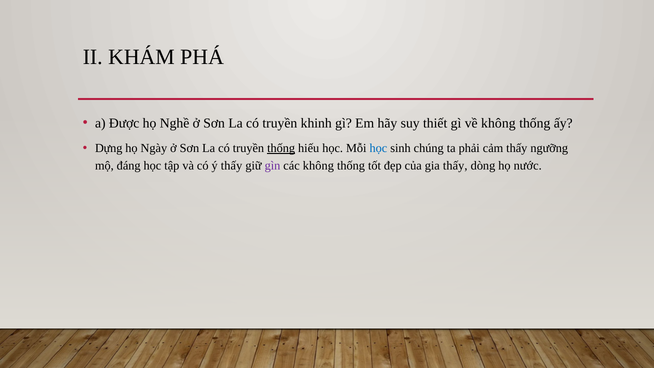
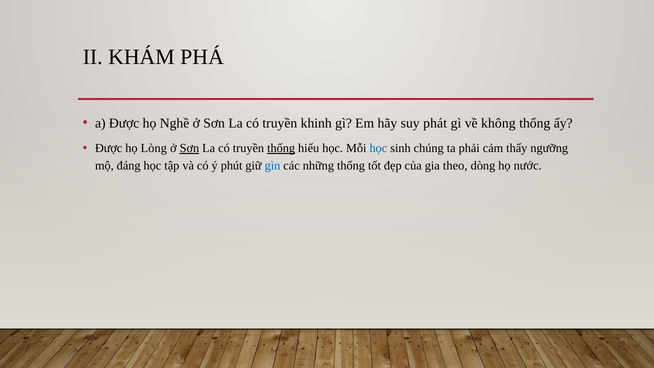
thiết: thiết -> phát
Dựng at (109, 148): Dựng -> Được
Ngày: Ngày -> Lòng
Sơn at (189, 148) underline: none -> present
ý thấy: thấy -> phút
gìn colour: purple -> blue
các không: không -> những
gia thấy: thấy -> theo
